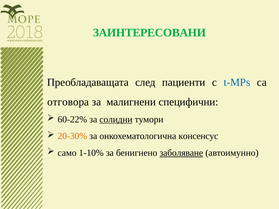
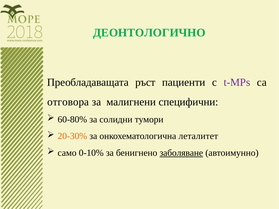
ЗАИНТЕРЕСОВАНИ: ЗАИНТЕРЕСОВАНИ -> ДЕОНТОЛОГИЧНО
след: след -> ръст
t-MPs colour: blue -> purple
60-22%: 60-22% -> 60-80%
солидни underline: present -> none
консенсус: консенсус -> леталитет
1-10%: 1-10% -> 0-10%
